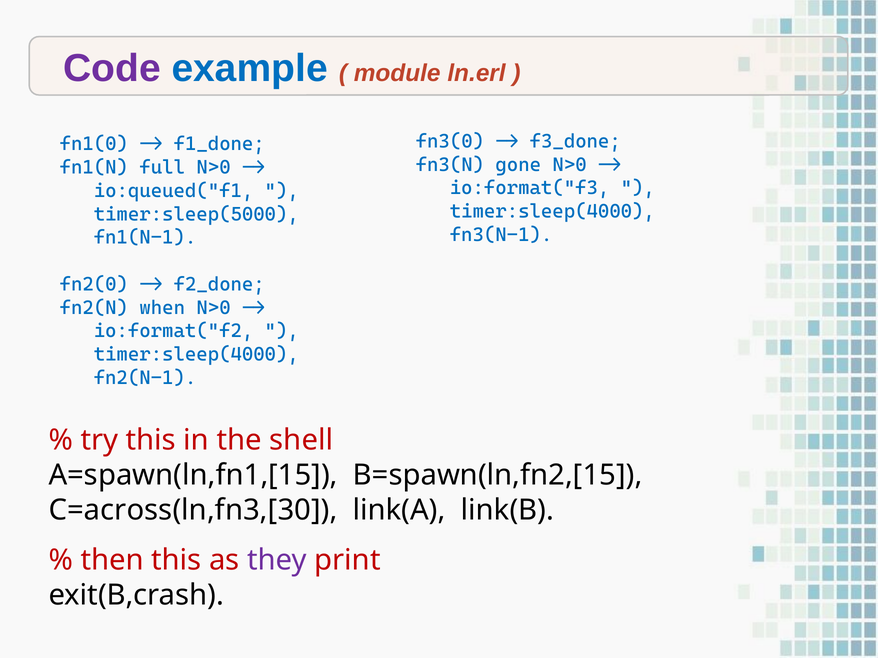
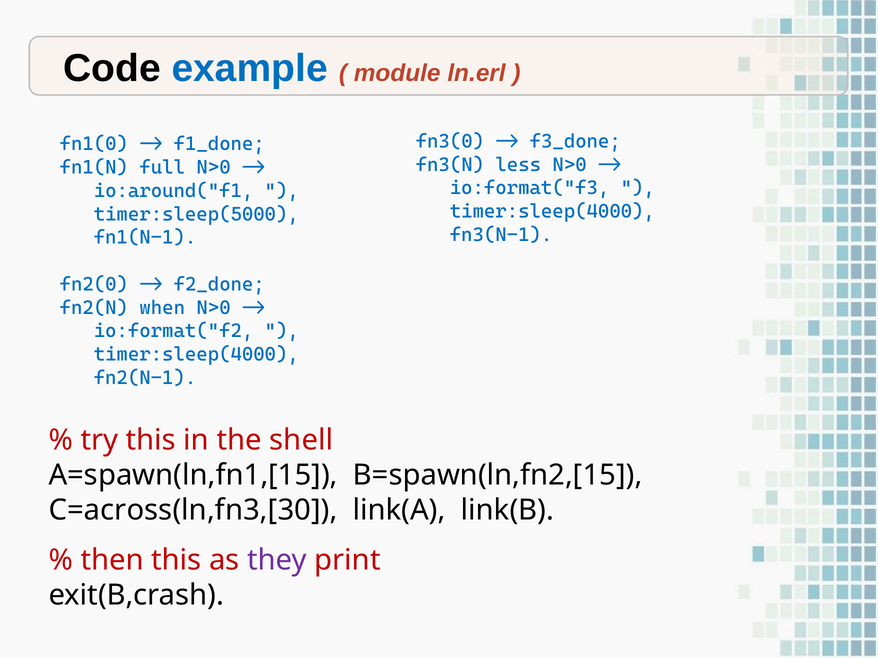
Code colour: purple -> black
gone: gone -> less
io:queued("f1: io:queued("f1 -> io:around("f1
